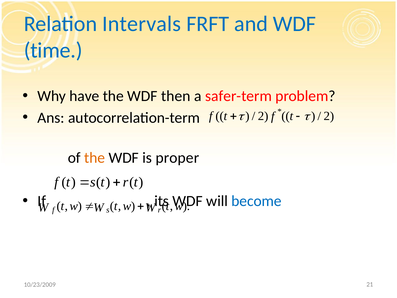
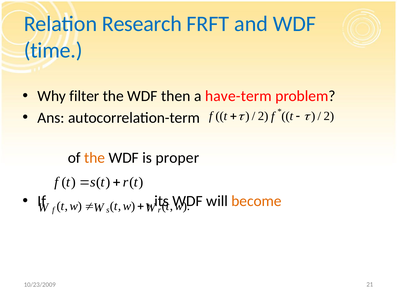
Intervals: Intervals -> Research
have: have -> filter
safer-term: safer-term -> have-term
become colour: blue -> orange
